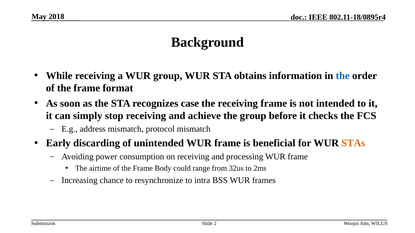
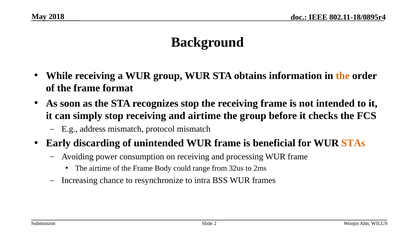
the at (343, 76) colour: blue -> orange
recognizes case: case -> stop
and achieve: achieve -> airtime
